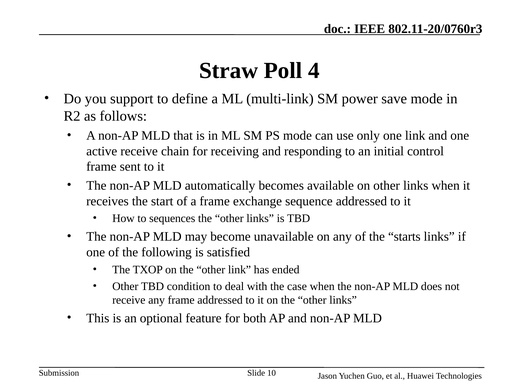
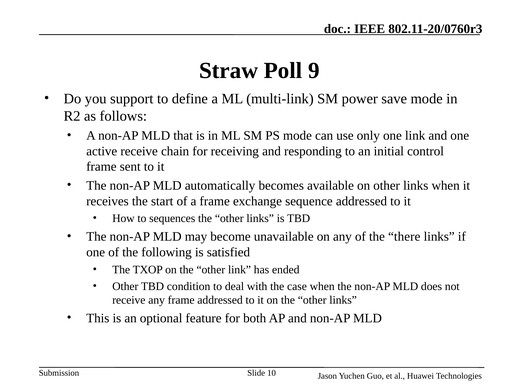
4: 4 -> 9
starts: starts -> there
